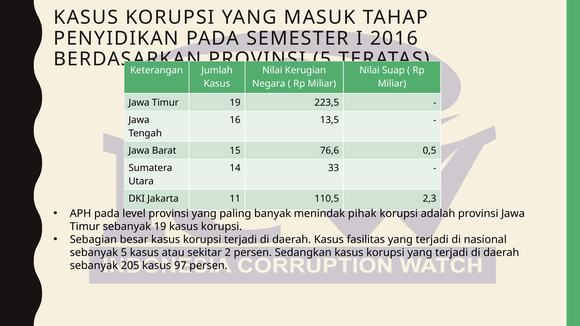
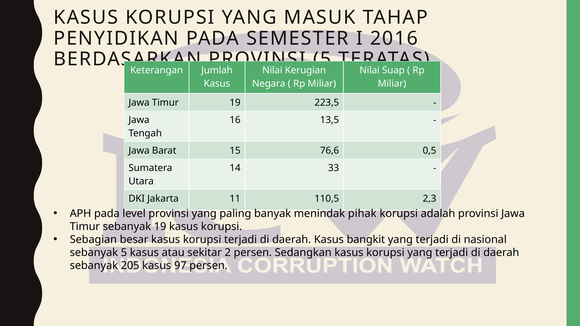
fasilitas: fasilitas -> bangkit
